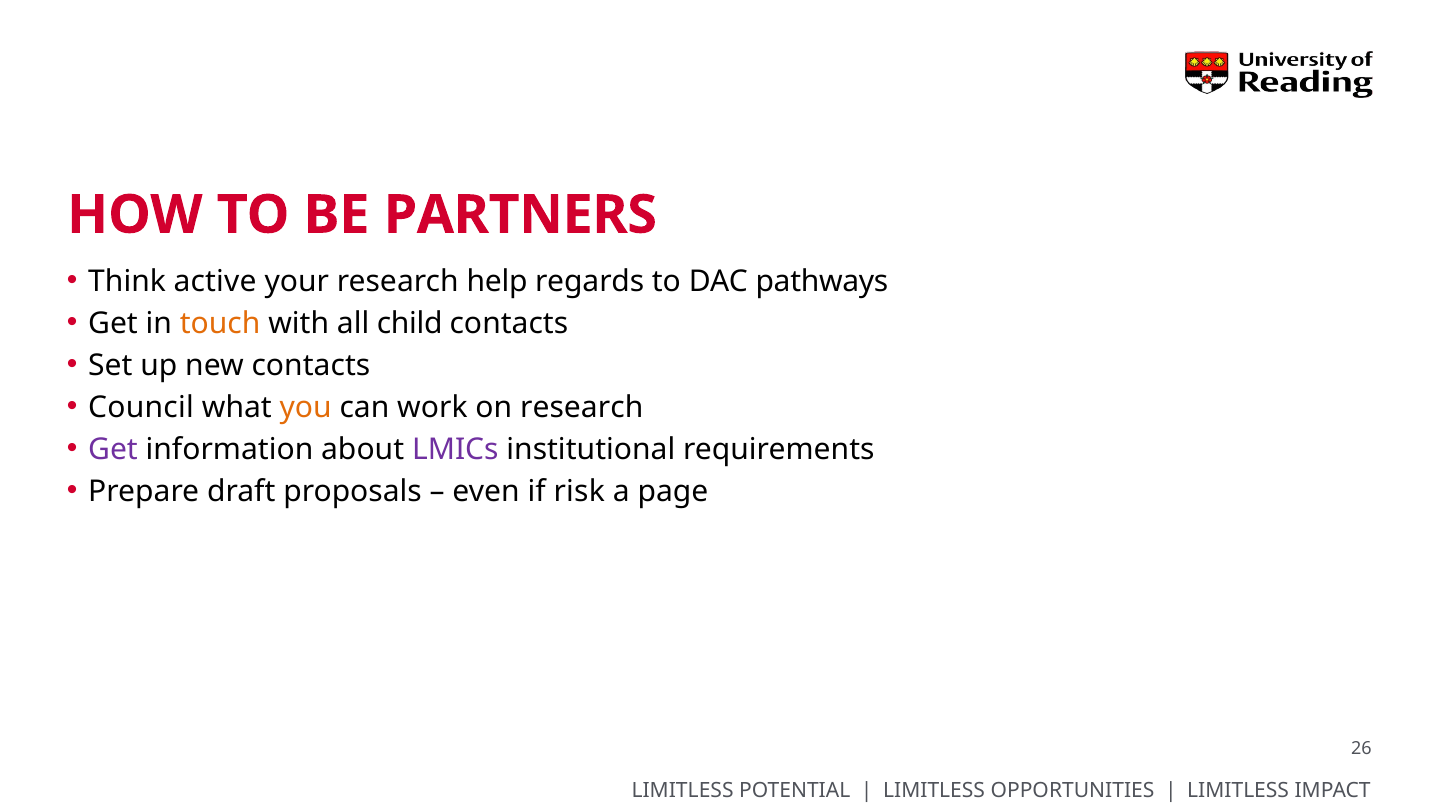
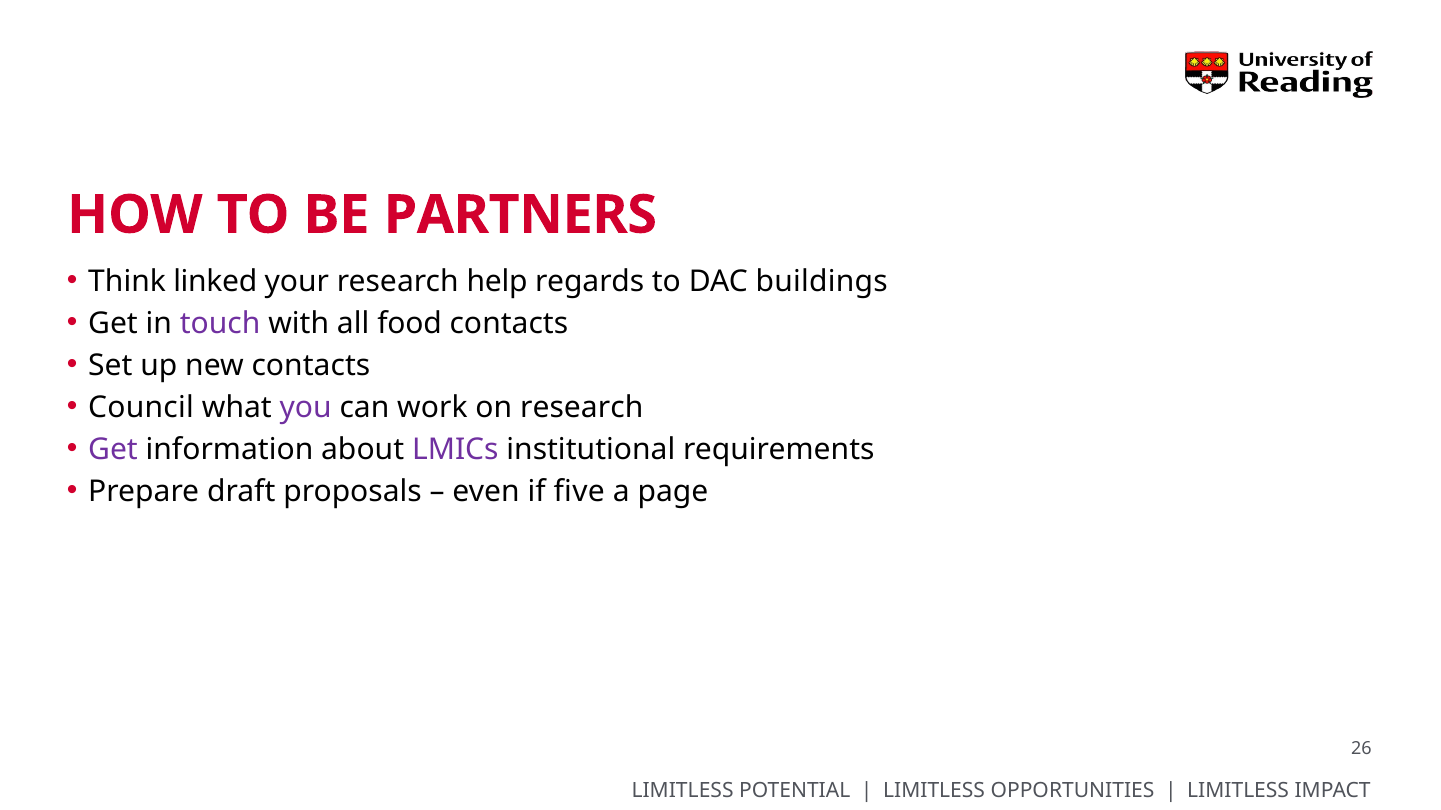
active: active -> linked
pathways: pathways -> buildings
touch colour: orange -> purple
child: child -> food
you colour: orange -> purple
risk: risk -> five
